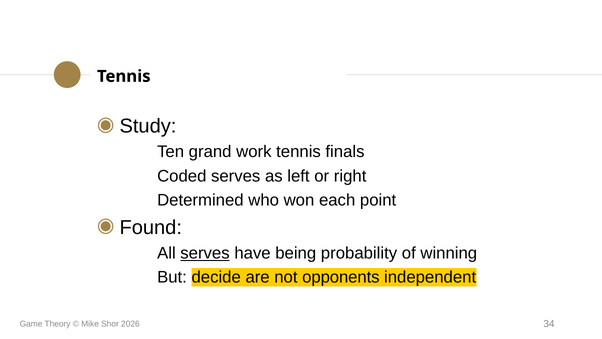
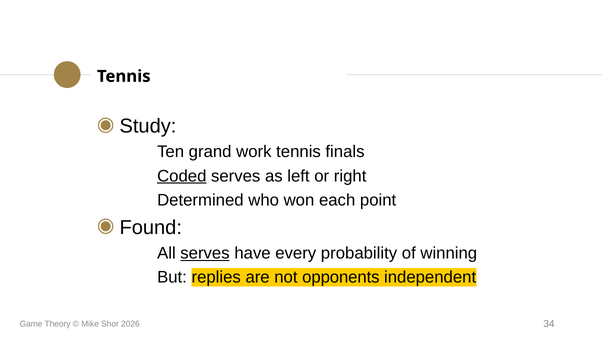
Coded underline: none -> present
being: being -> every
decide: decide -> replies
